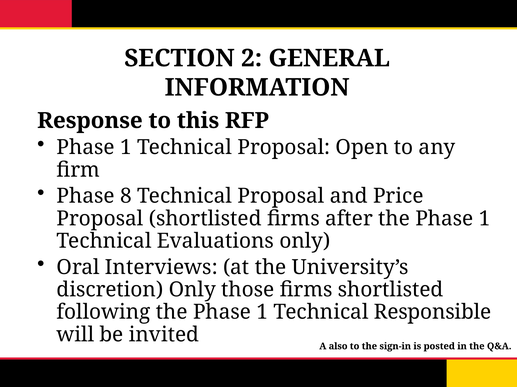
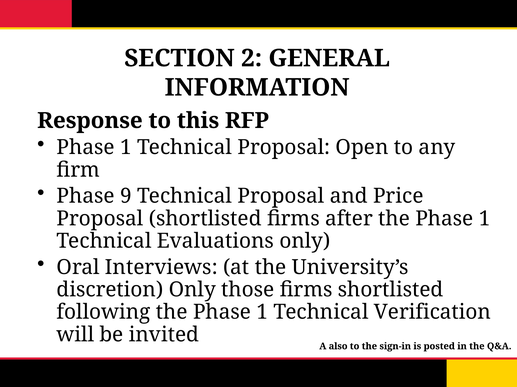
8: 8 -> 9
Responsible: Responsible -> Verification
